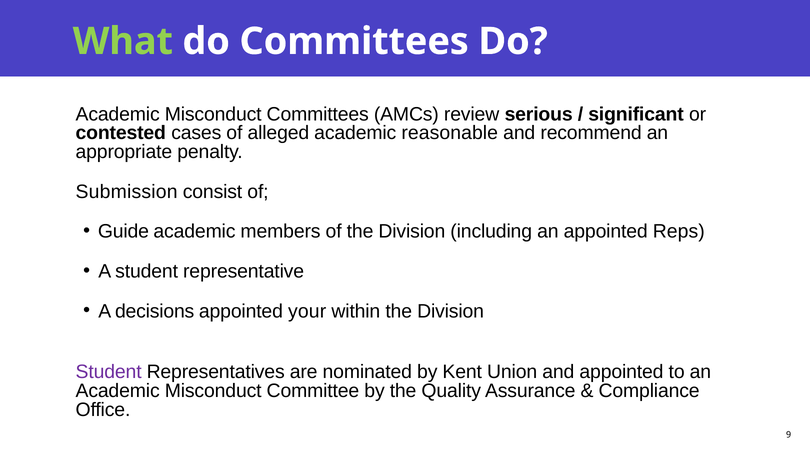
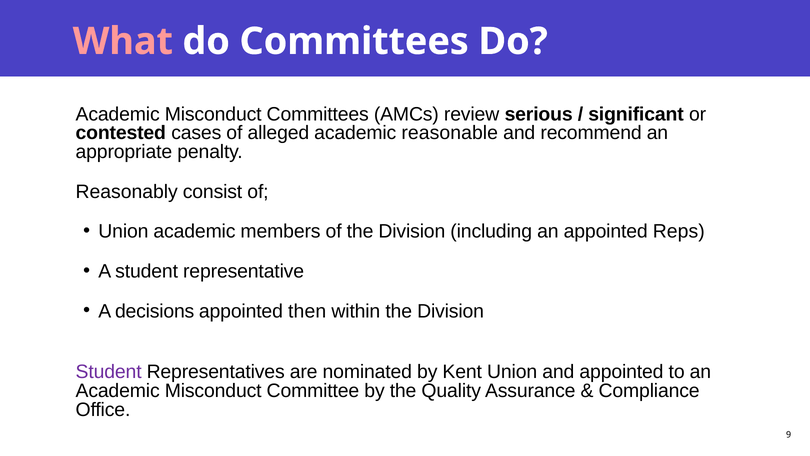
What colour: light green -> pink
Submission: Submission -> Reasonably
Guide at (123, 231): Guide -> Union
your: your -> then
